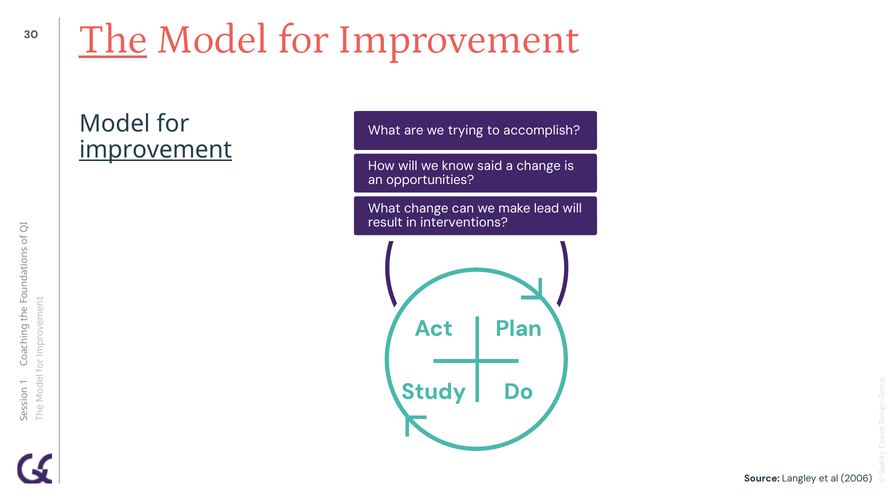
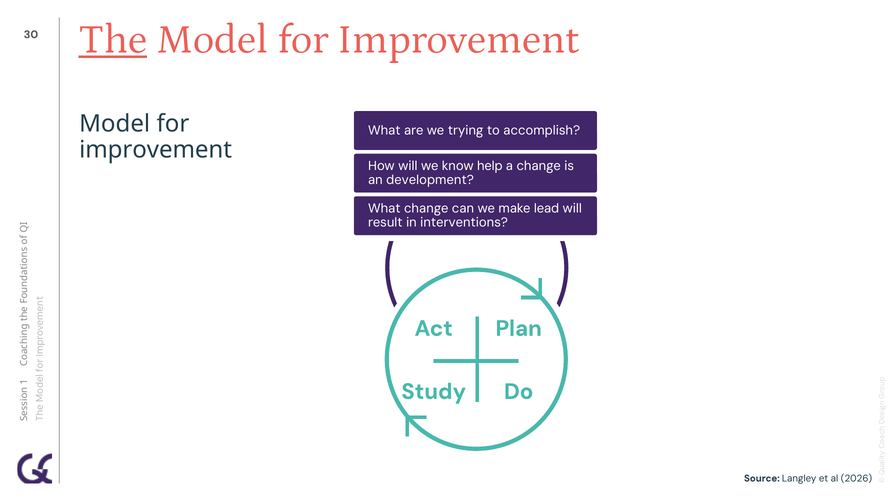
improvement at (156, 150) underline: present -> none
said: said -> help
opportunities: opportunities -> development
2006: 2006 -> 2026
